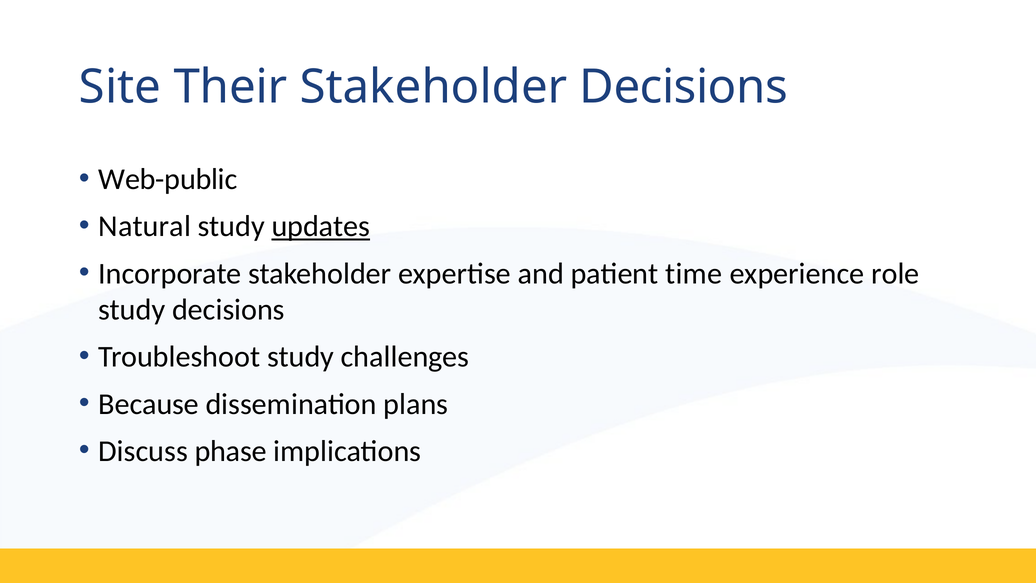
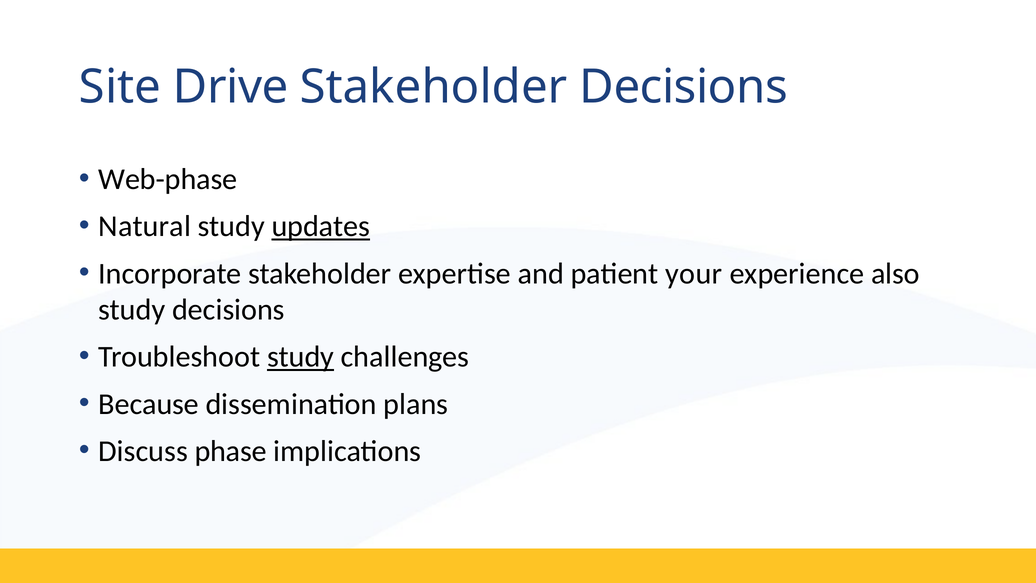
Their: Their -> Drive
Web-public: Web-public -> Web-phase
time: time -> your
role: role -> also
study at (301, 357) underline: none -> present
